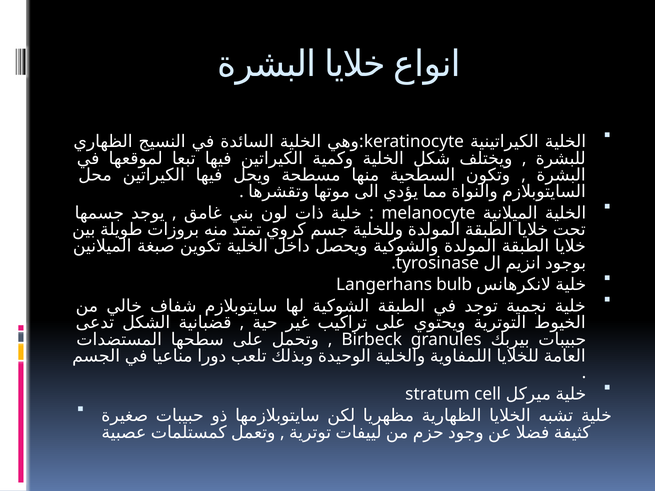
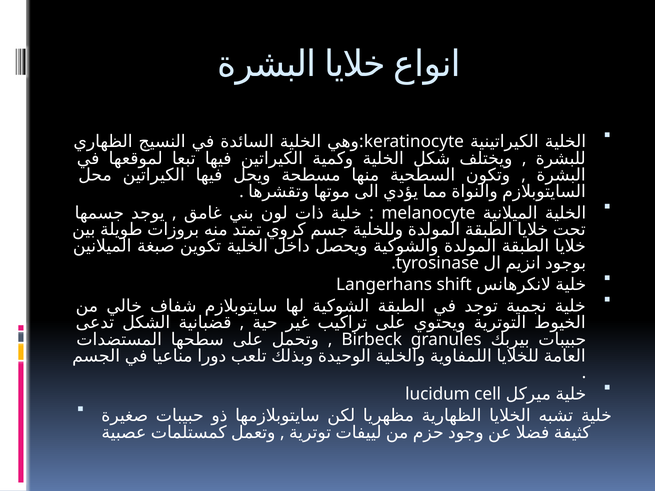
bulb: bulb -> shift
stratum: stratum -> lucidum
